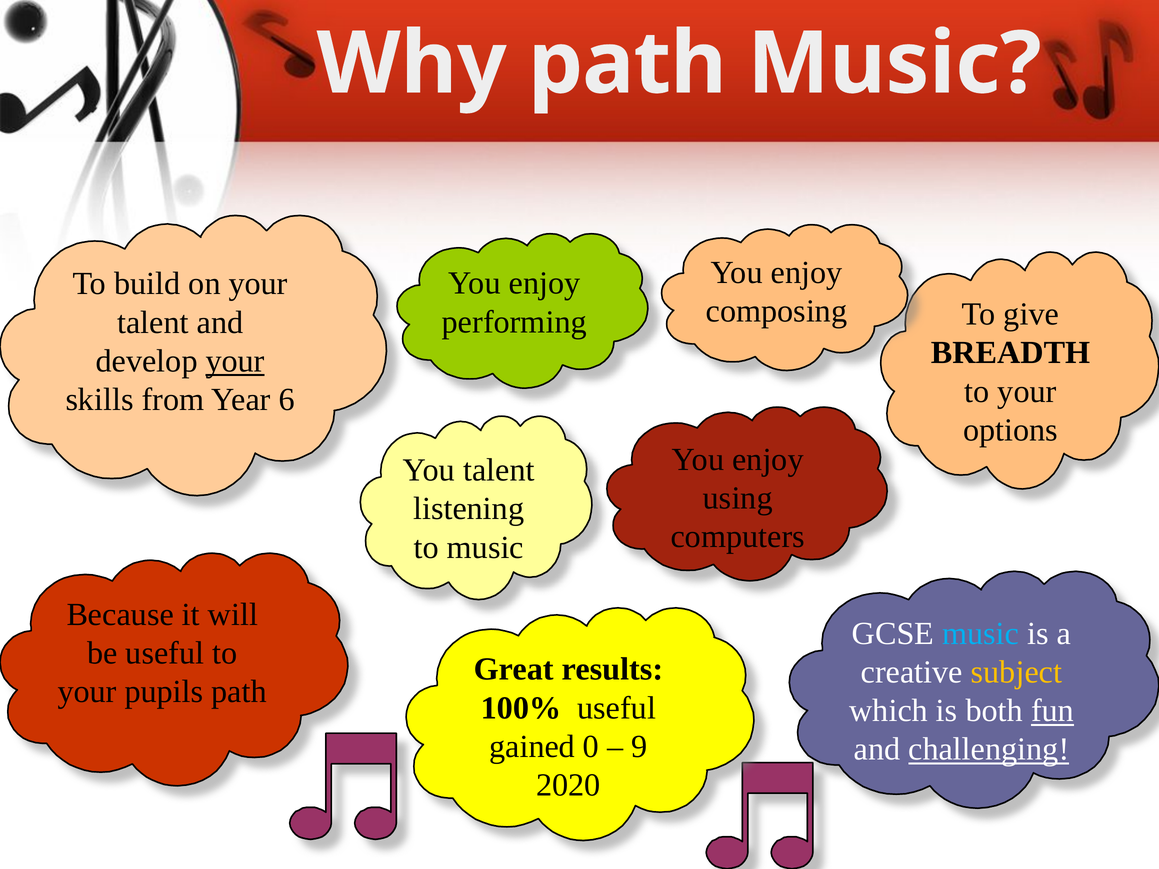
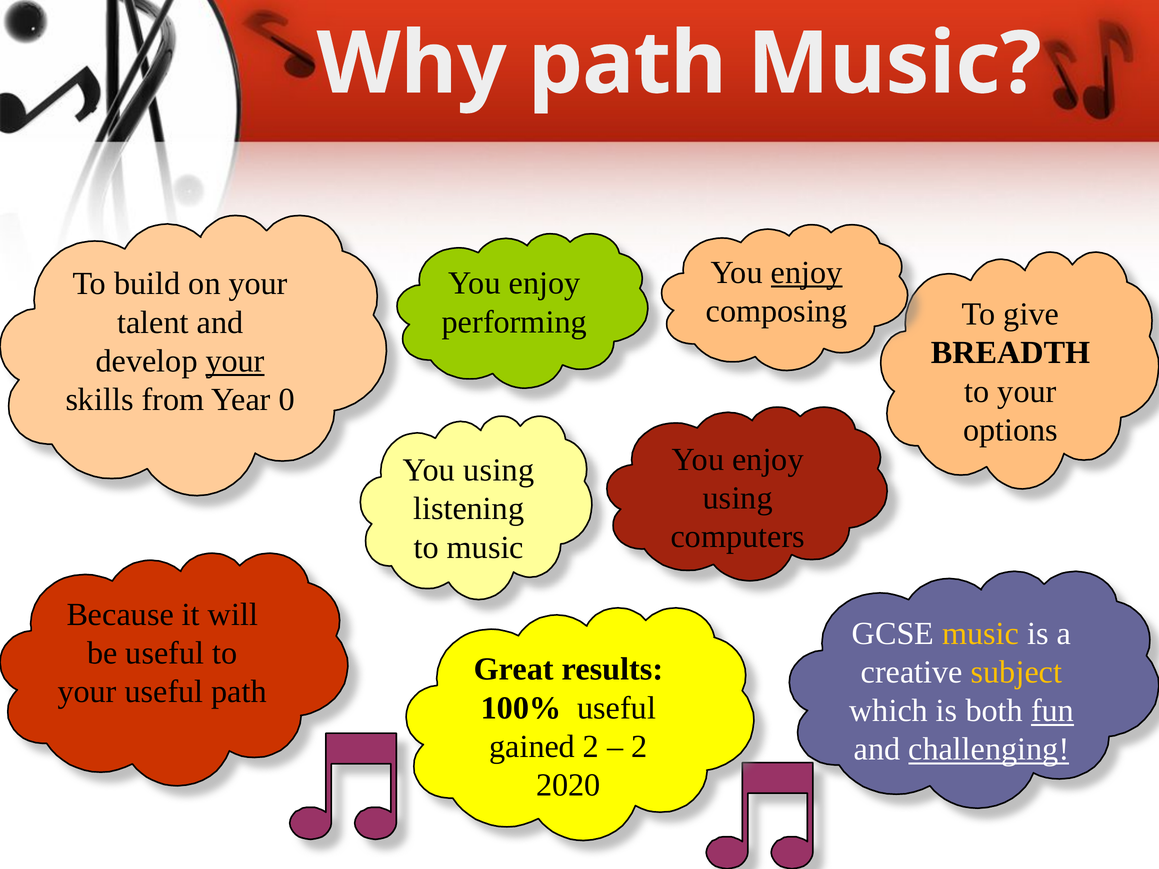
enjoy at (807, 273) underline: none -> present
6: 6 -> 0
You talent: talent -> using
music at (981, 634) colour: light blue -> yellow
your pupils: pupils -> useful
gained 0: 0 -> 2
9 at (639, 747): 9 -> 2
